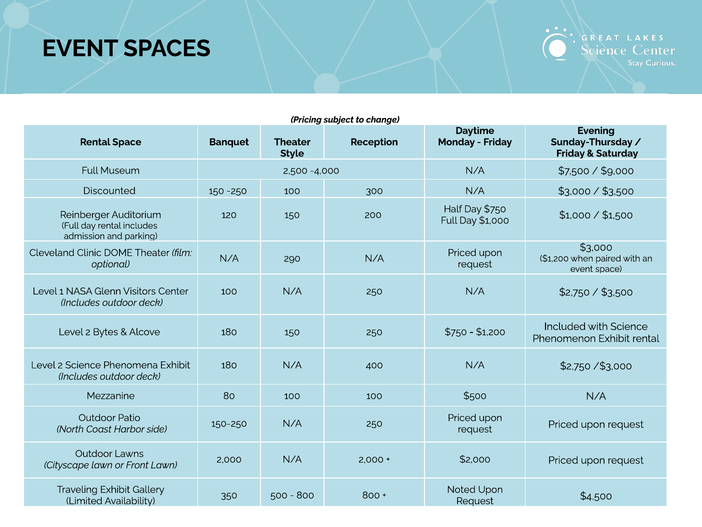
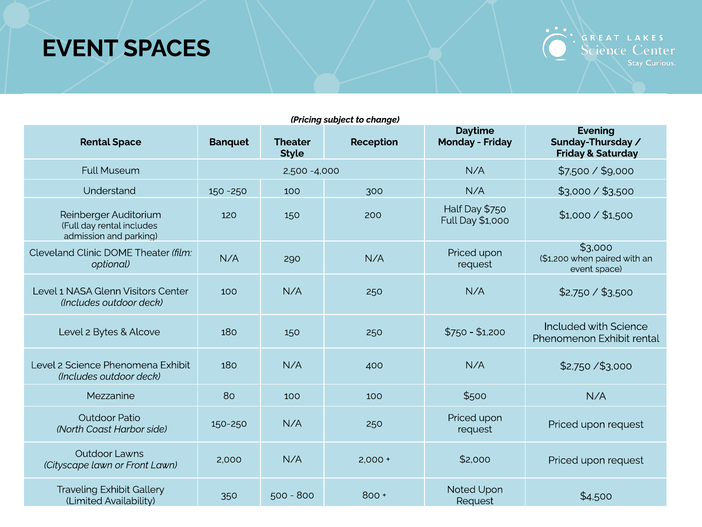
Discounted: Discounted -> Understand
